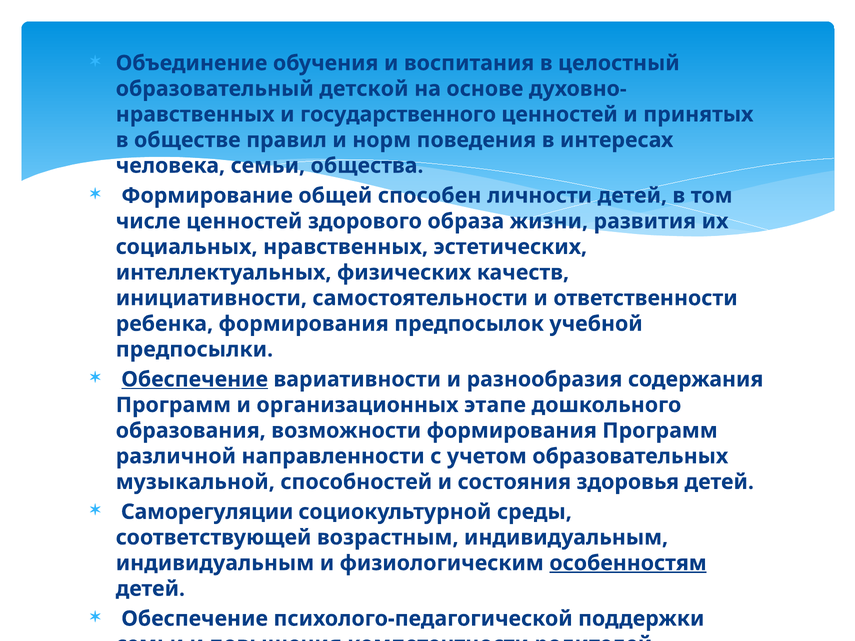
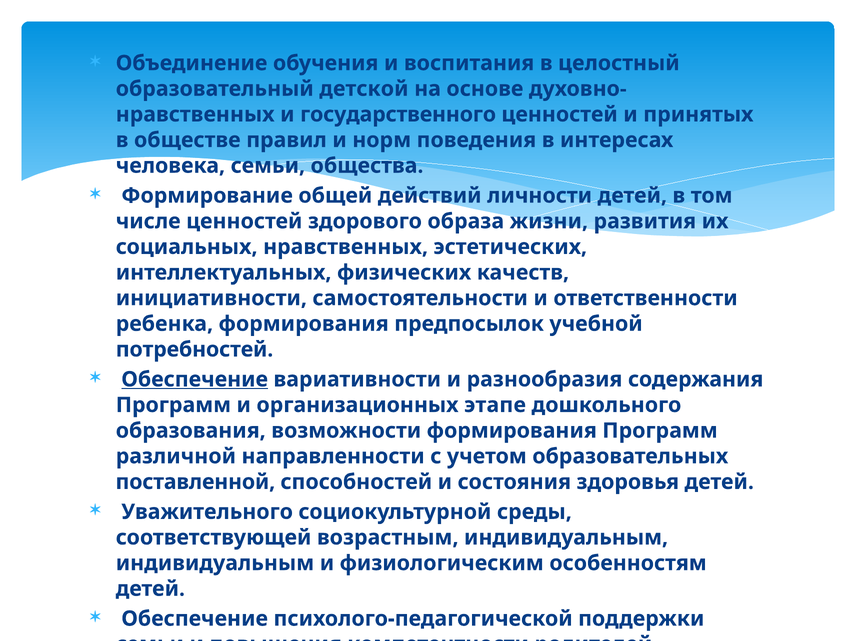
способен: способен -> действий
предпосылки: предпосылки -> потребностей
музыкальной: музыкальной -> поставленной
Саморегуляции: Саморегуляции -> Уважительного
особенностям underline: present -> none
